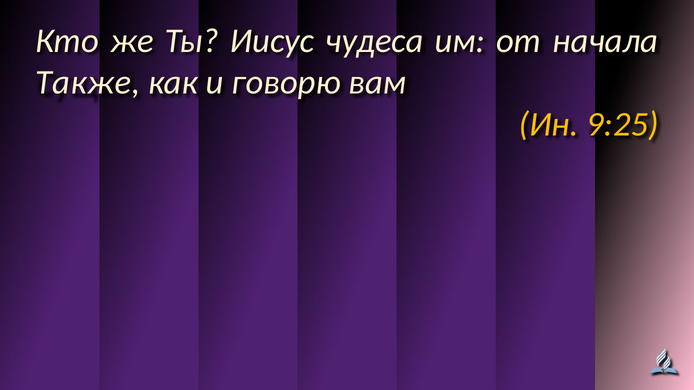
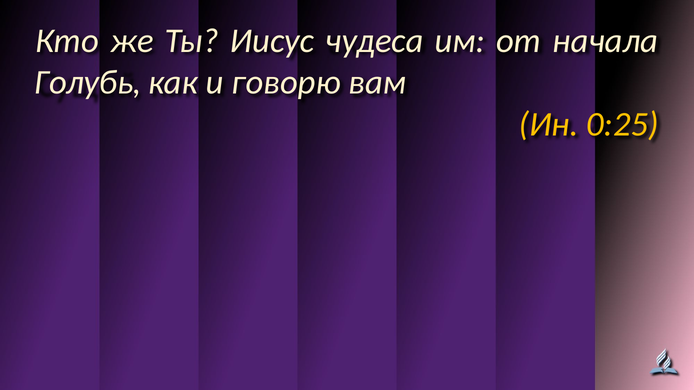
Также: Также -> Голубь
9:25: 9:25 -> 0:25
